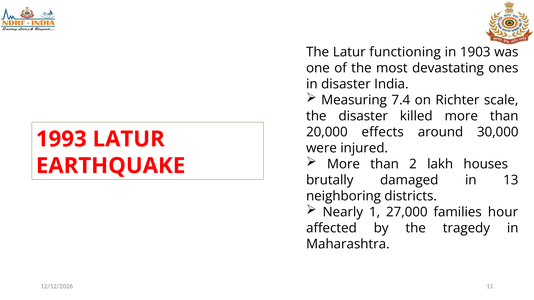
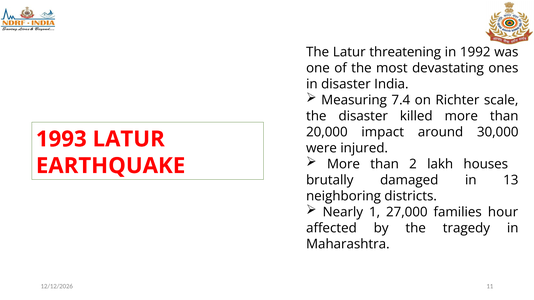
functioning: functioning -> threatening
1903: 1903 -> 1992
effects: effects -> impact
